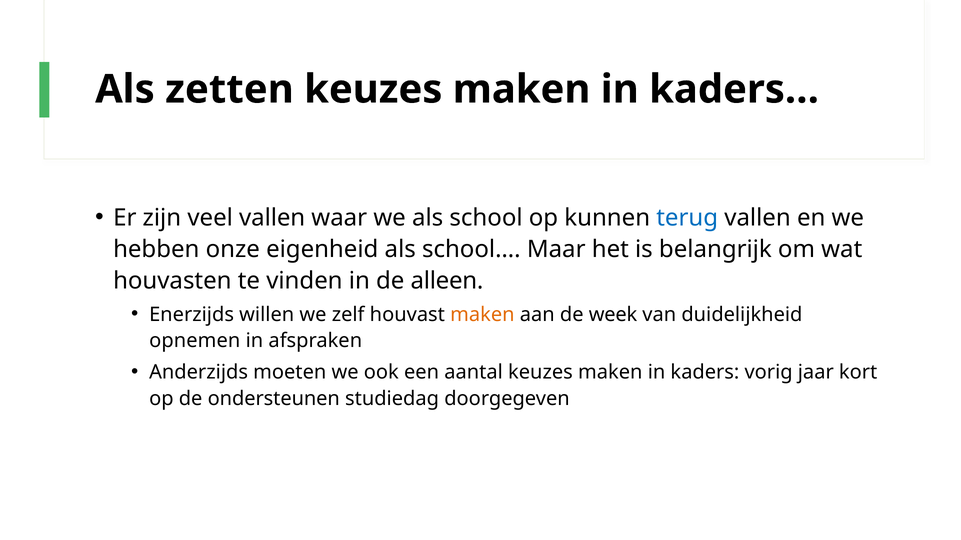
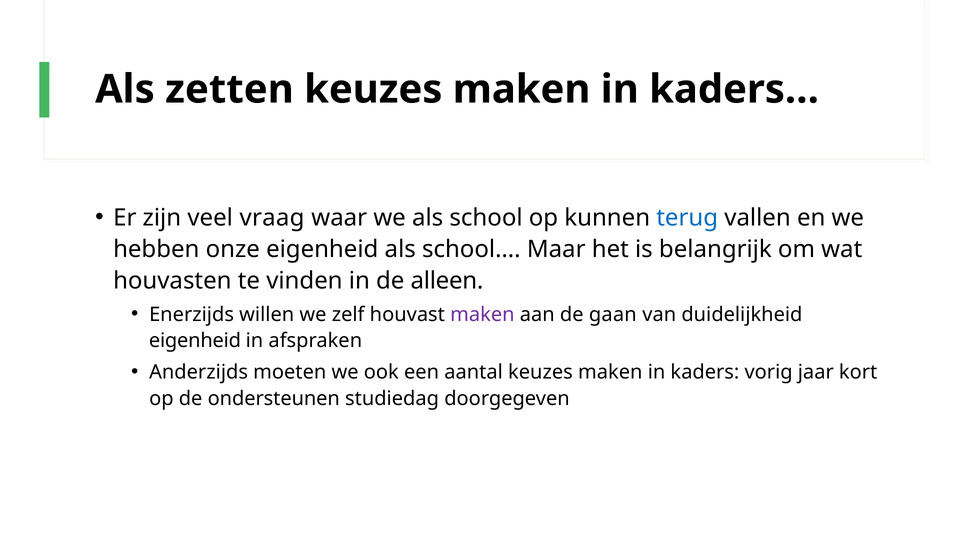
veel vallen: vallen -> vraag
maken at (482, 315) colour: orange -> purple
week: week -> gaan
opnemen at (195, 341): opnemen -> eigenheid
